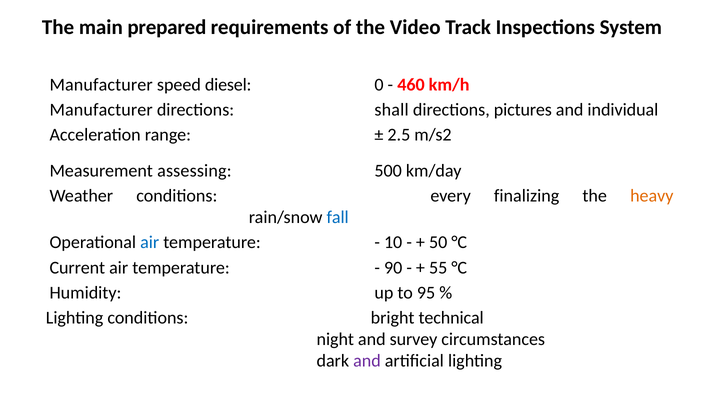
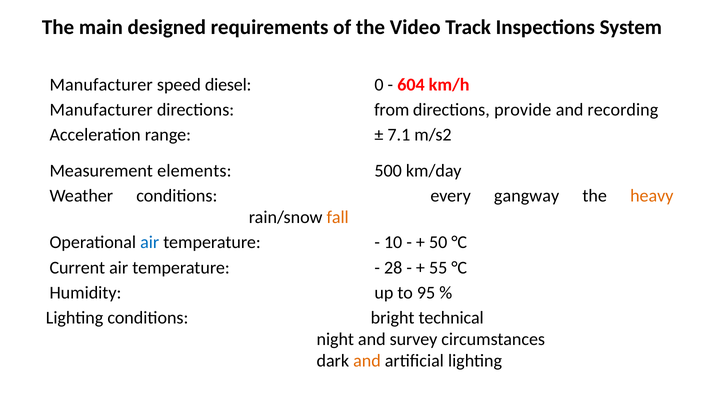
prepared: prepared -> designed
460: 460 -> 604
shall: shall -> from
pictures: pictures -> provide
individual: individual -> recording
2.5: 2.5 -> 7.1
assessing: assessing -> elements
finalizing: finalizing -> gangway
fall colour: blue -> orange
90: 90 -> 28
and at (367, 361) colour: purple -> orange
